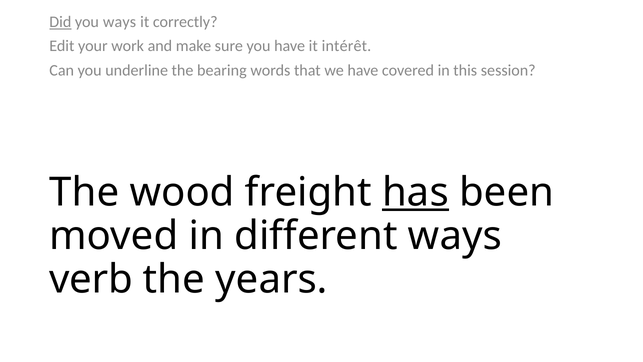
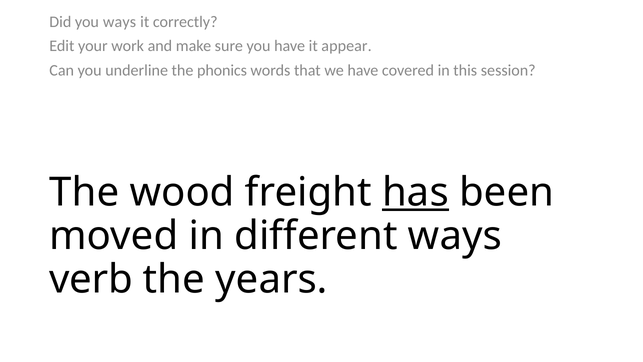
Did underline: present -> none
intérêt: intérêt -> appear
bearing: bearing -> phonics
